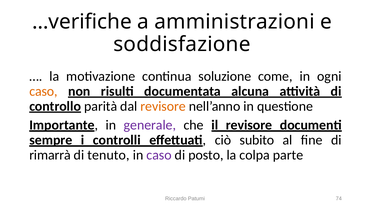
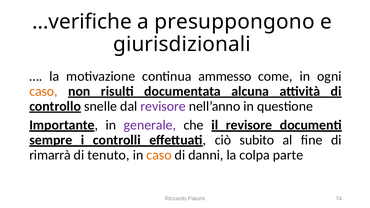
amministrazioni: amministrazioni -> presuppongono
soddisfazione: soddisfazione -> giurisdizionali
soluzione: soluzione -> ammesso
parità: parità -> snelle
revisore at (163, 106) colour: orange -> purple
caso at (159, 155) colour: purple -> orange
posto: posto -> danni
